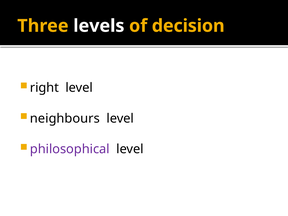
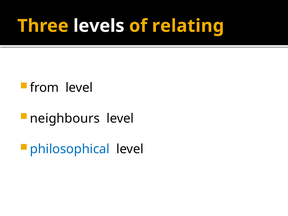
decision: decision -> relating
right: right -> from
philosophical colour: purple -> blue
